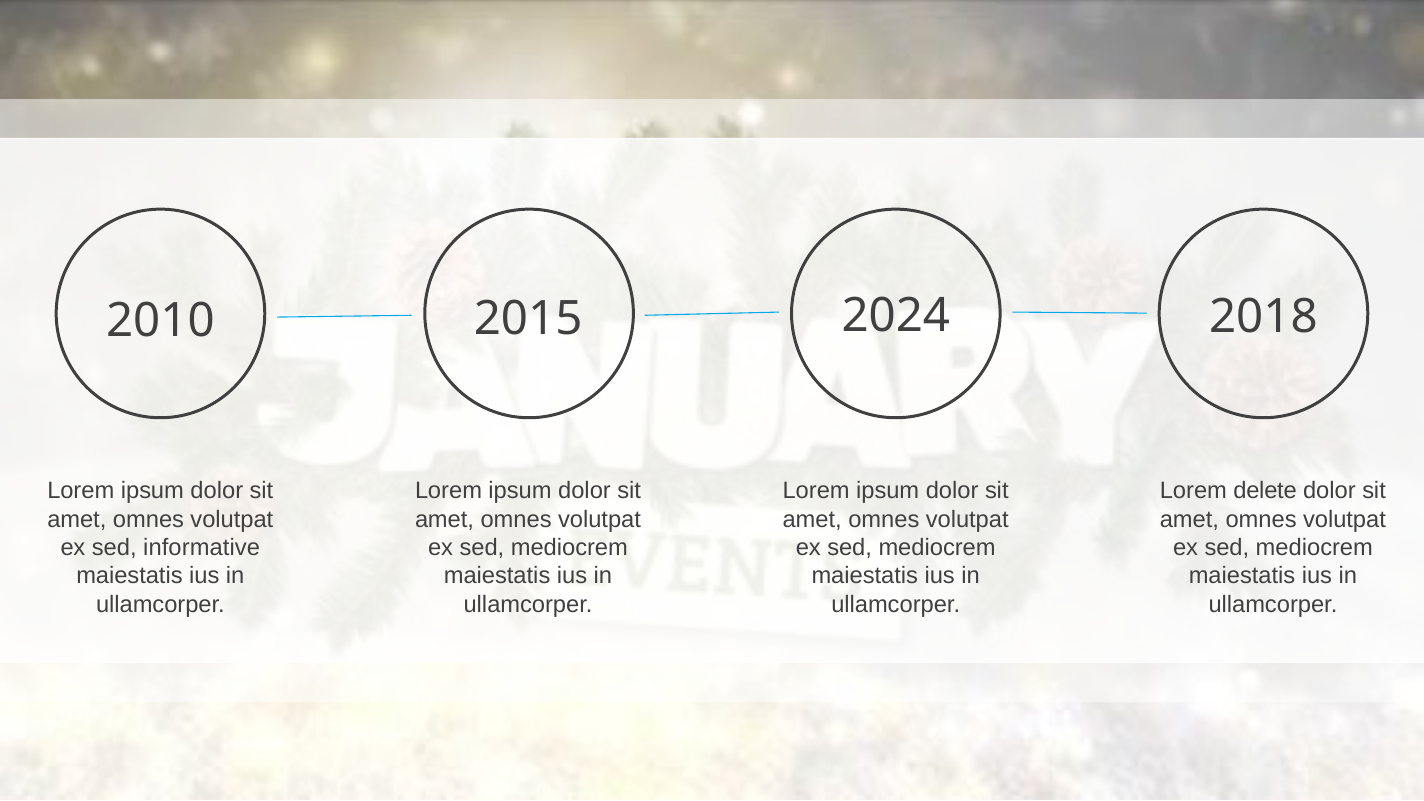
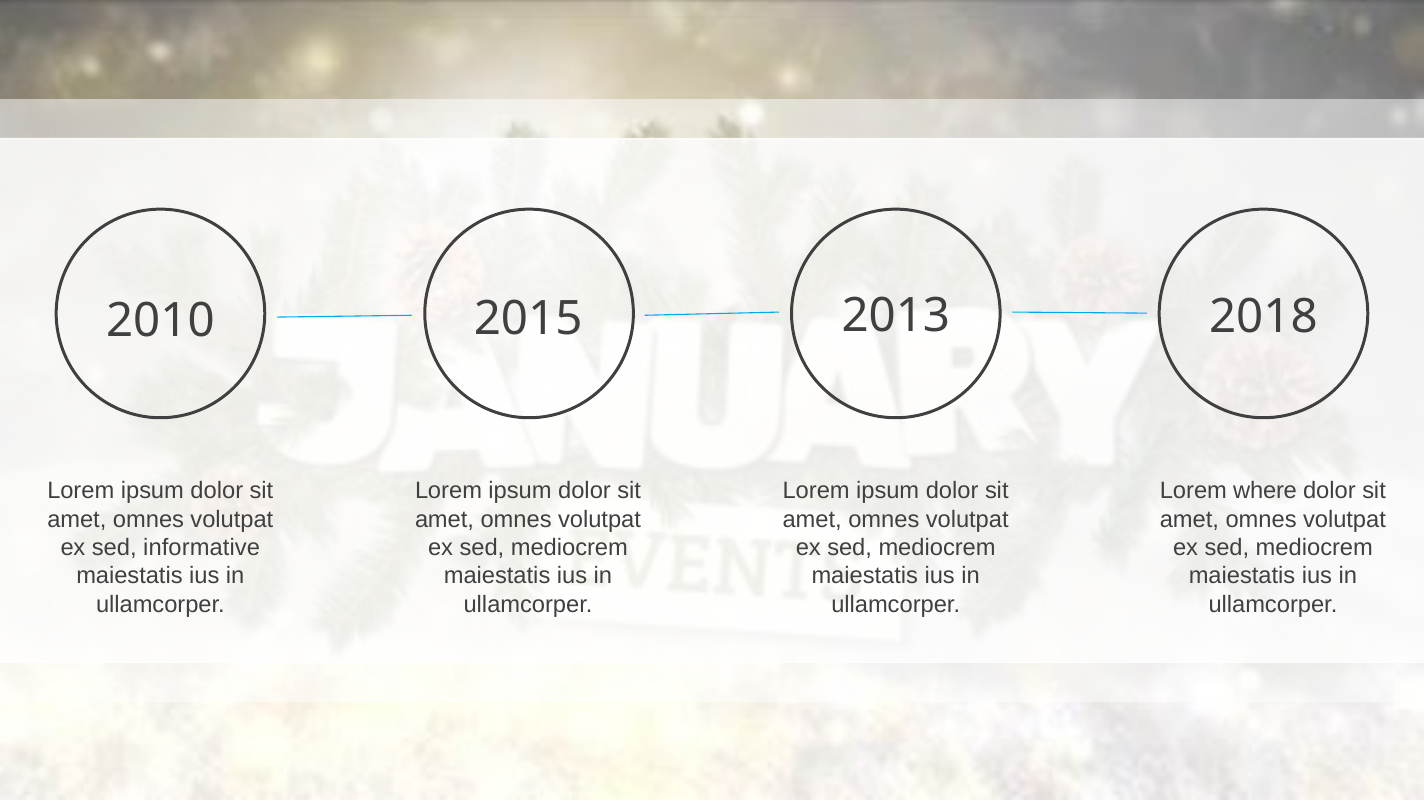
2024: 2024 -> 2013
delete: delete -> where
